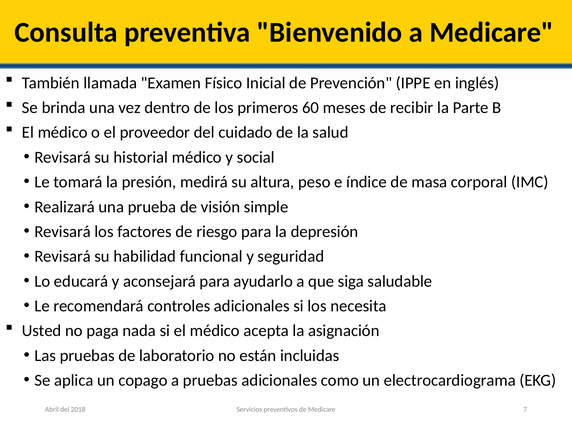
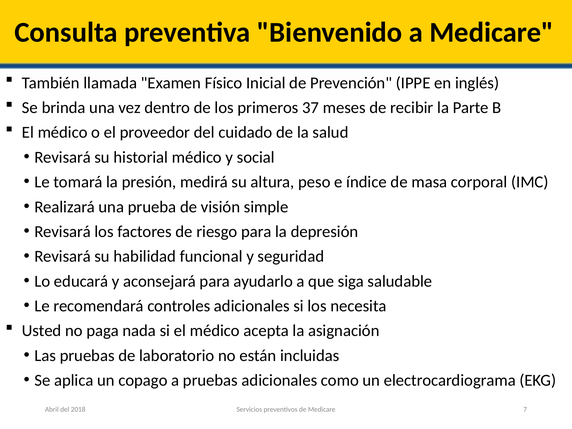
60: 60 -> 37
